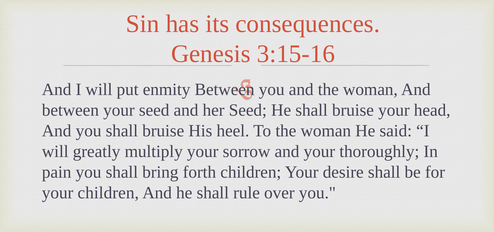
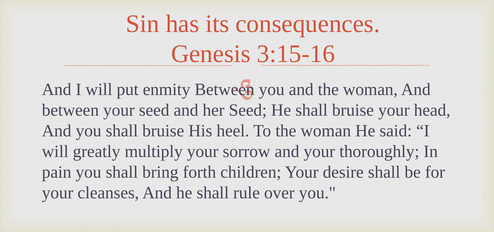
your children: children -> cleanses
